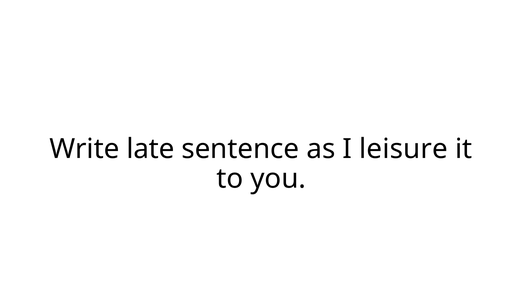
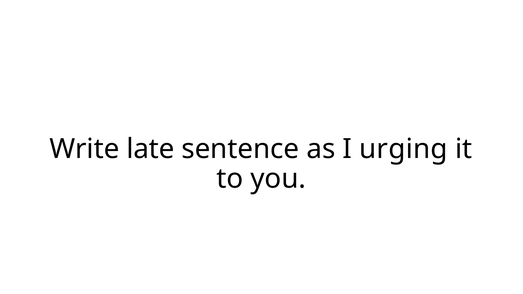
leisure: leisure -> urging
